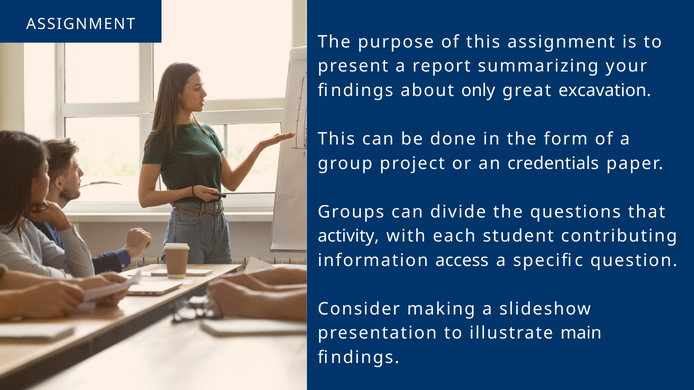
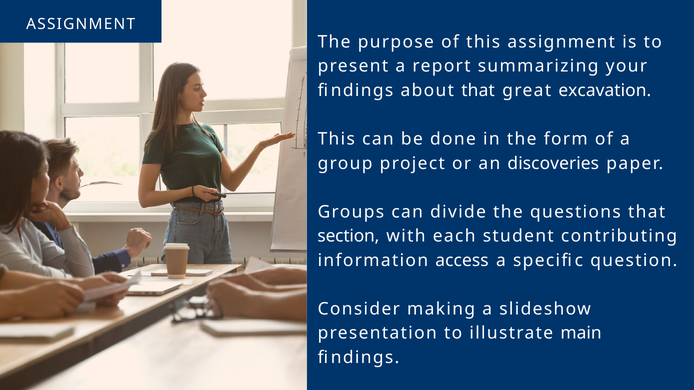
about only: only -> that
credentials: credentials -> discoveries
activity: activity -> section
